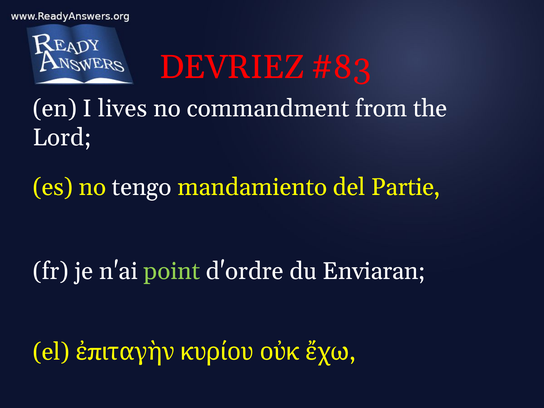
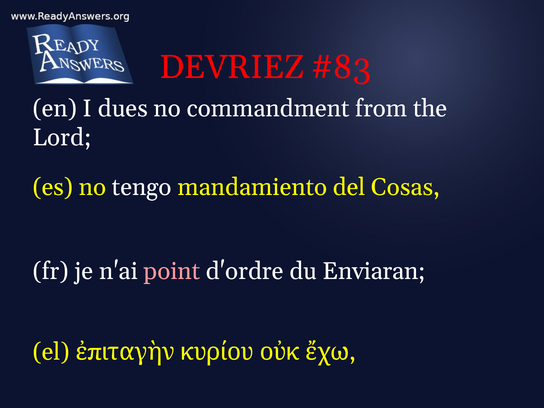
lives: lives -> dues
Partie: Partie -> Cosas
point colour: light green -> pink
